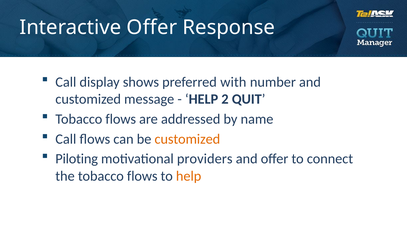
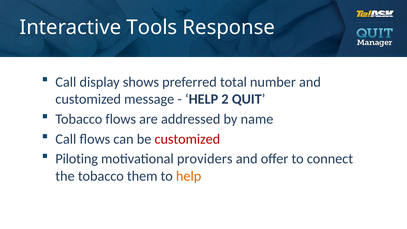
Interactive Offer: Offer -> Tools
with: with -> total
customized at (187, 139) colour: orange -> red
the tobacco flows: flows -> them
